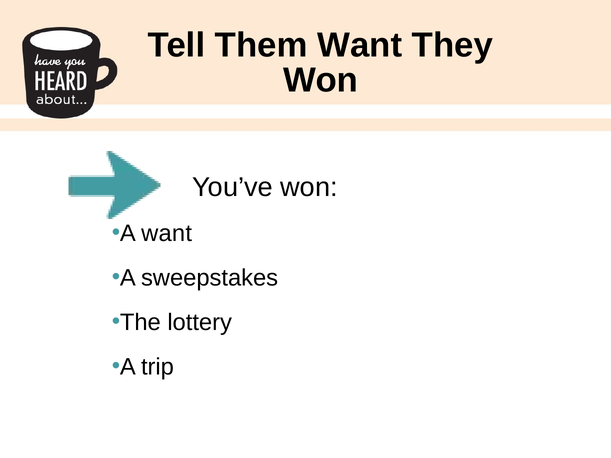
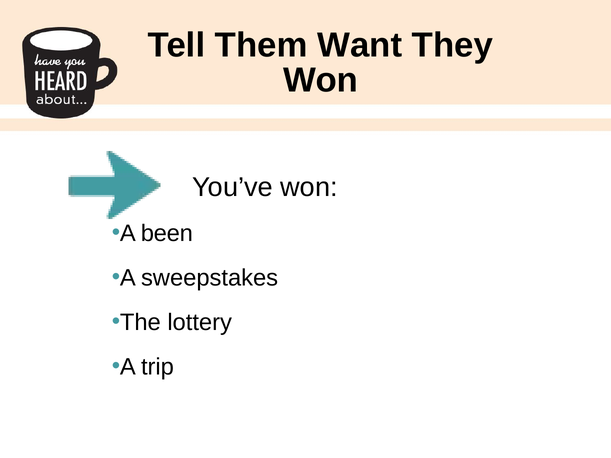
A want: want -> been
